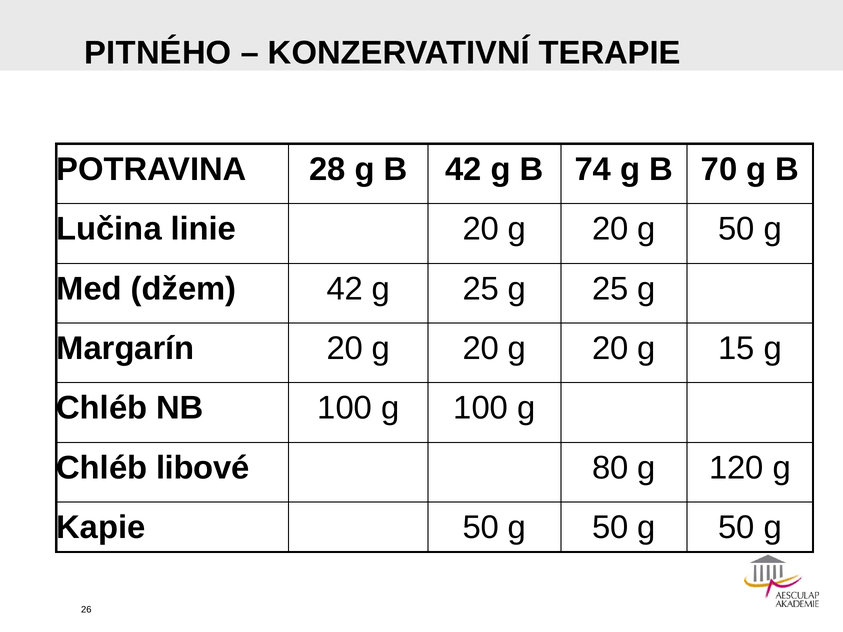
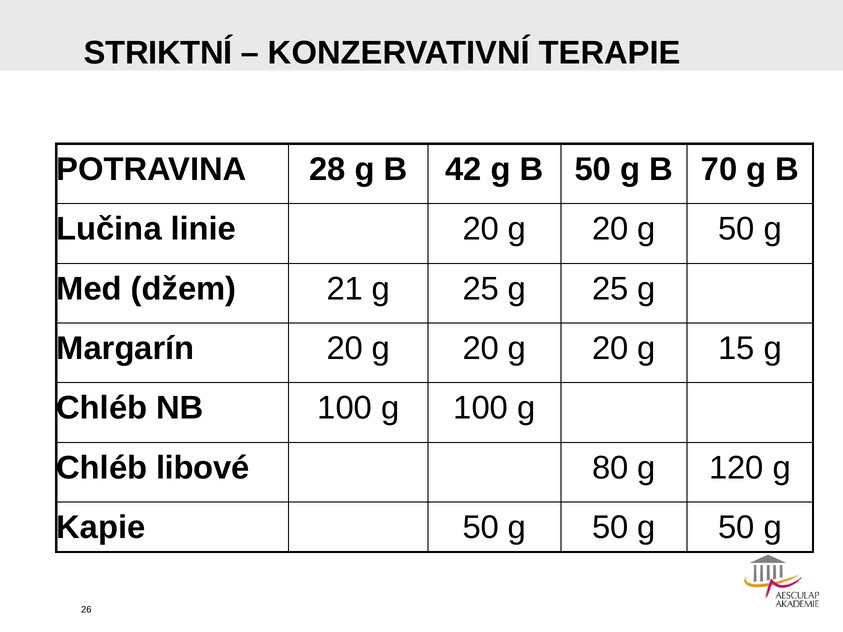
PITNÉHO: PITNÉHO -> STRIKTNÍ
B 74: 74 -> 50
džem 42: 42 -> 21
